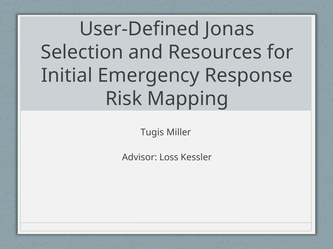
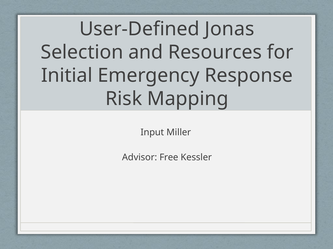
Tugis: Tugis -> Input
Loss: Loss -> Free
